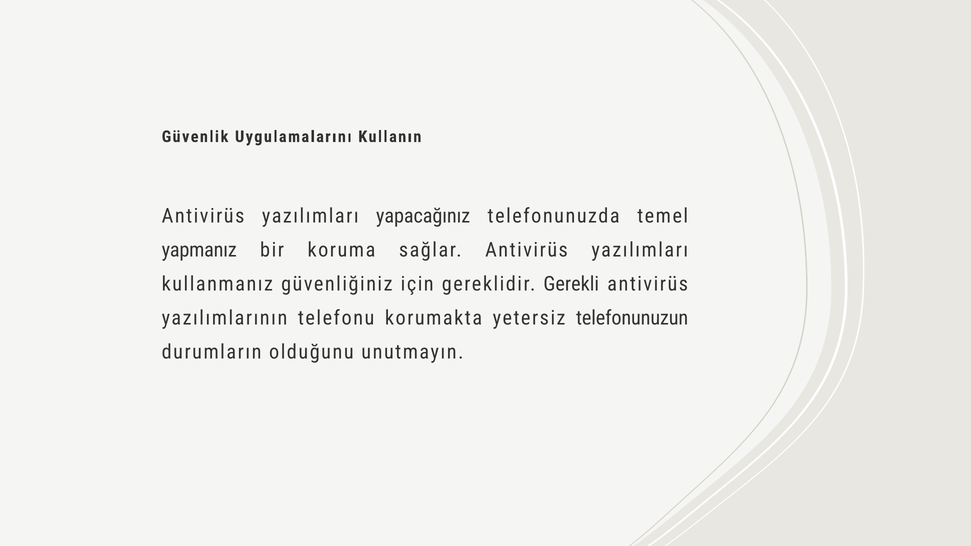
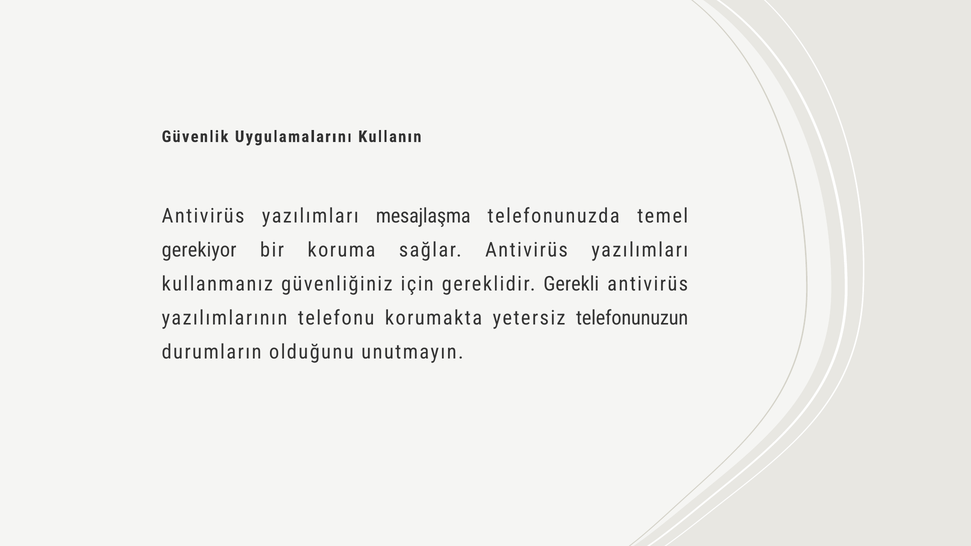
yapacağınız: yapacağınız -> mesajlaşma
yapmanız: yapmanız -> gerekiyor
